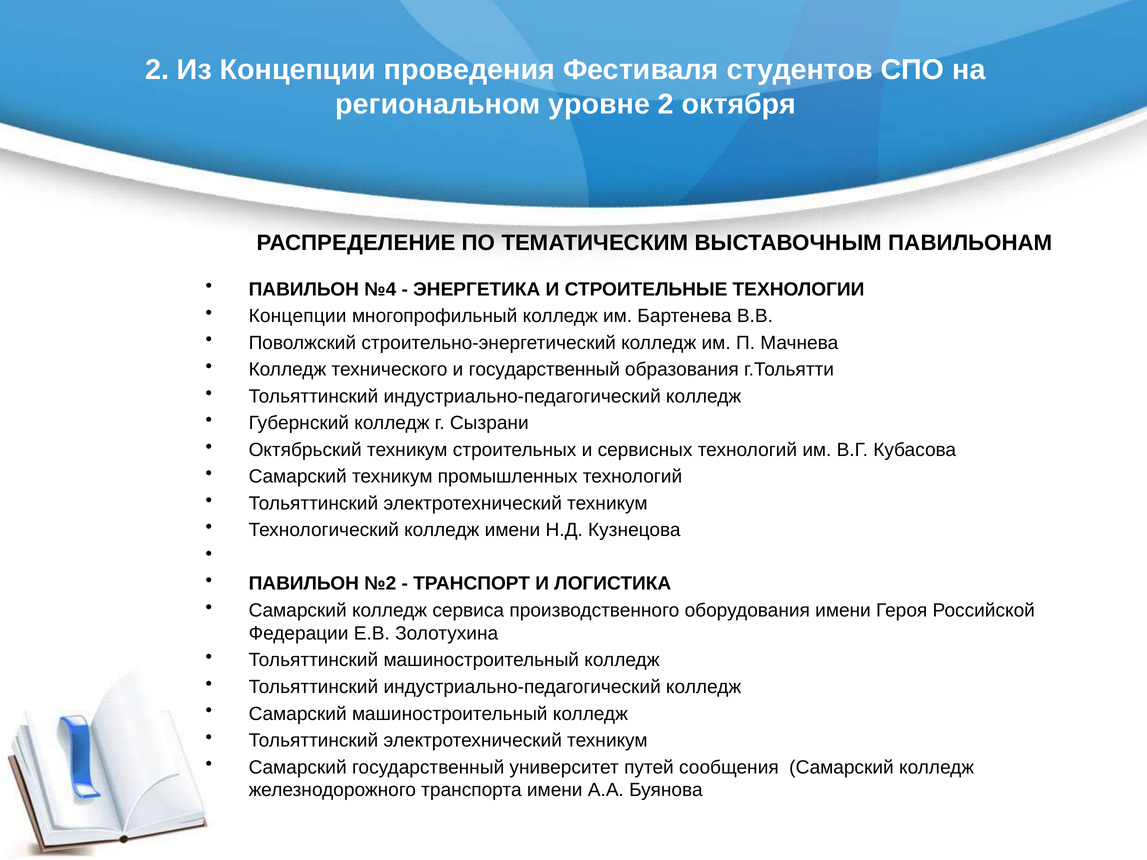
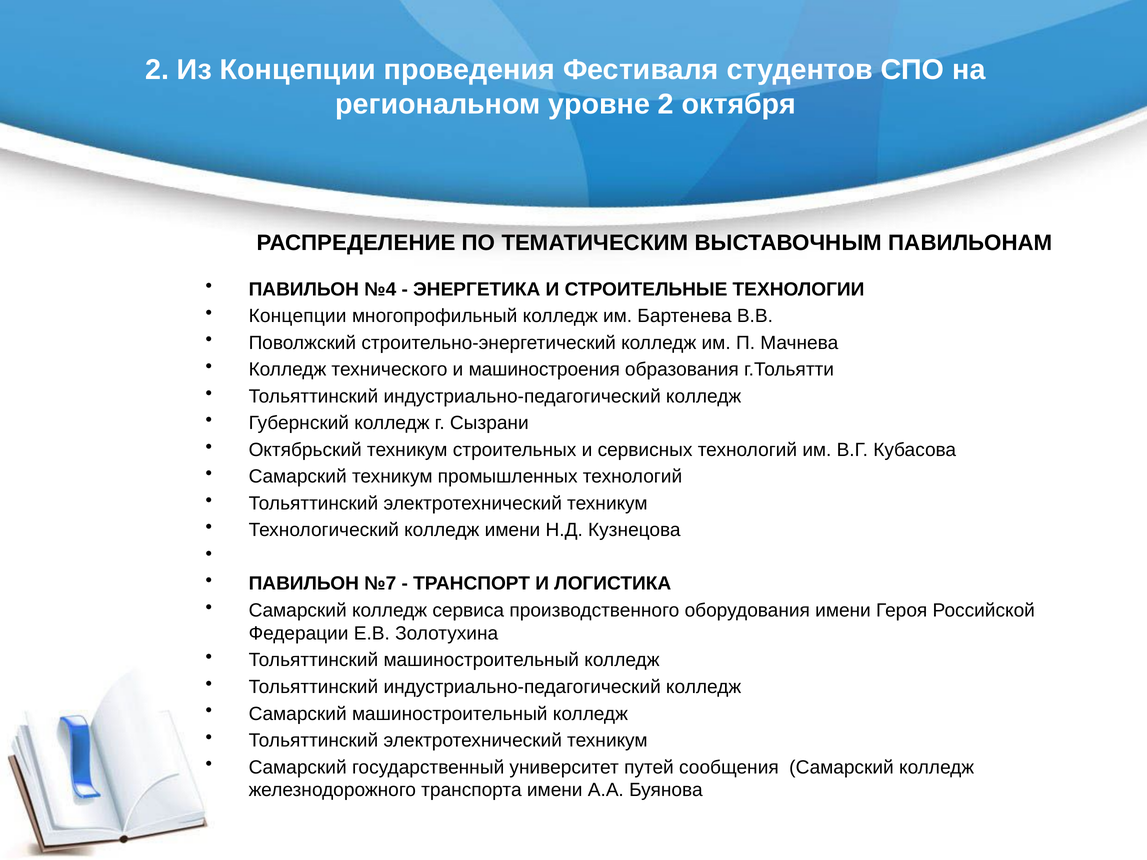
и государственный: государственный -> машиностроения
№2: №2 -> №7
